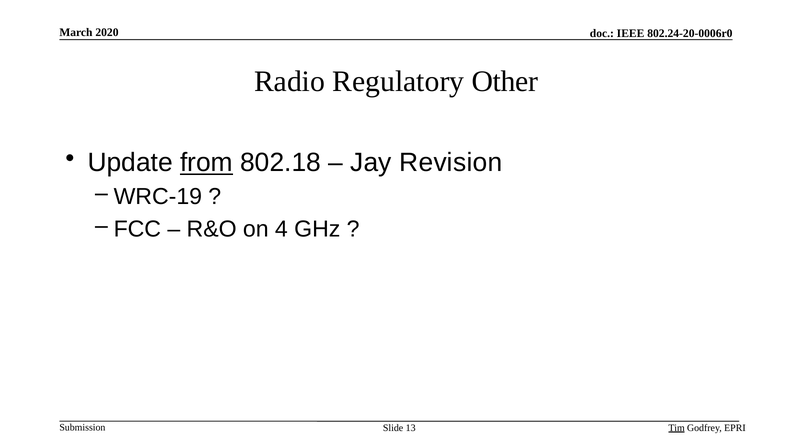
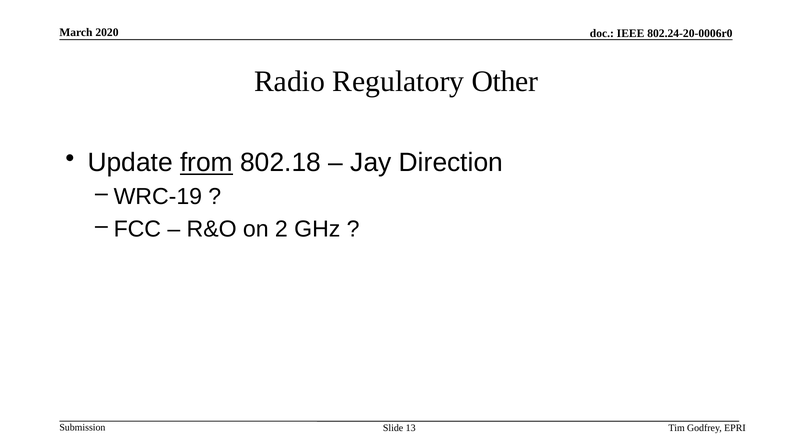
Revision: Revision -> Direction
4: 4 -> 2
Tim underline: present -> none
